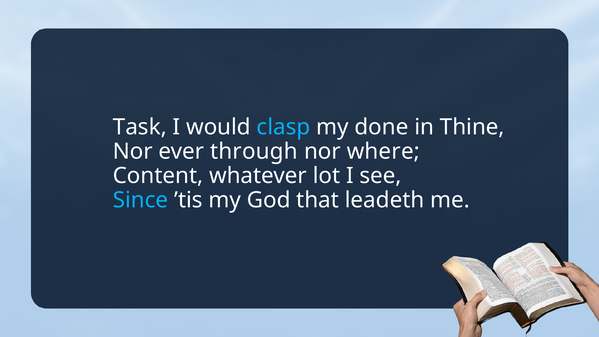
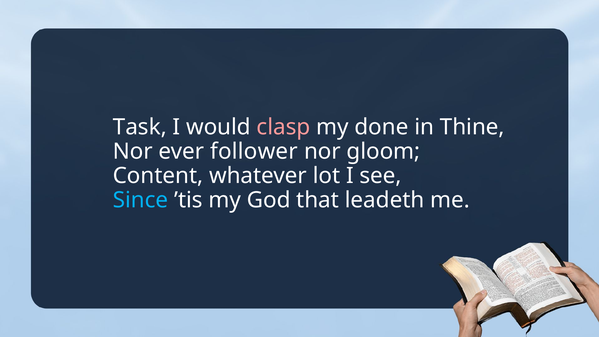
clasp colour: light blue -> pink
through: through -> follower
where: where -> gloom
